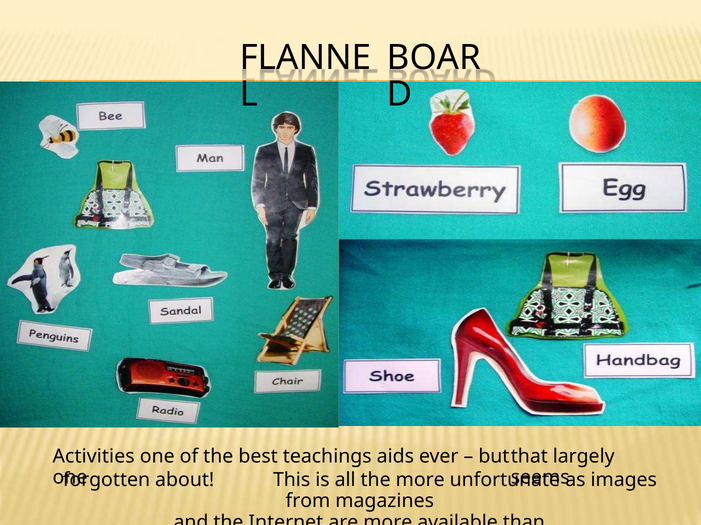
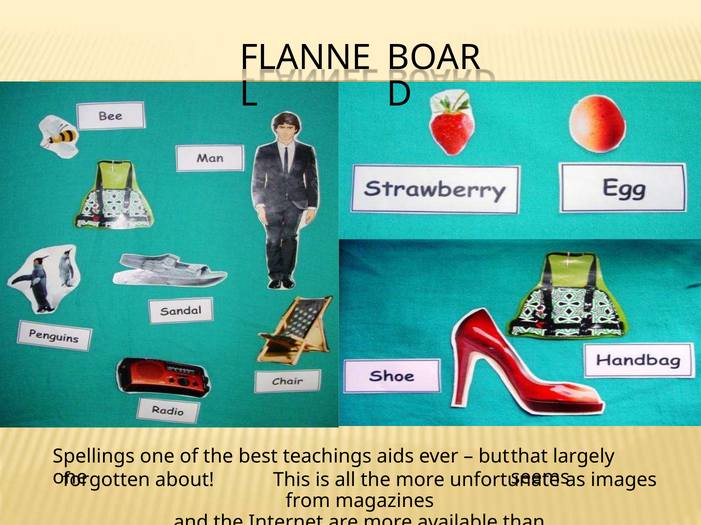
Activities: Activities -> Spellings
